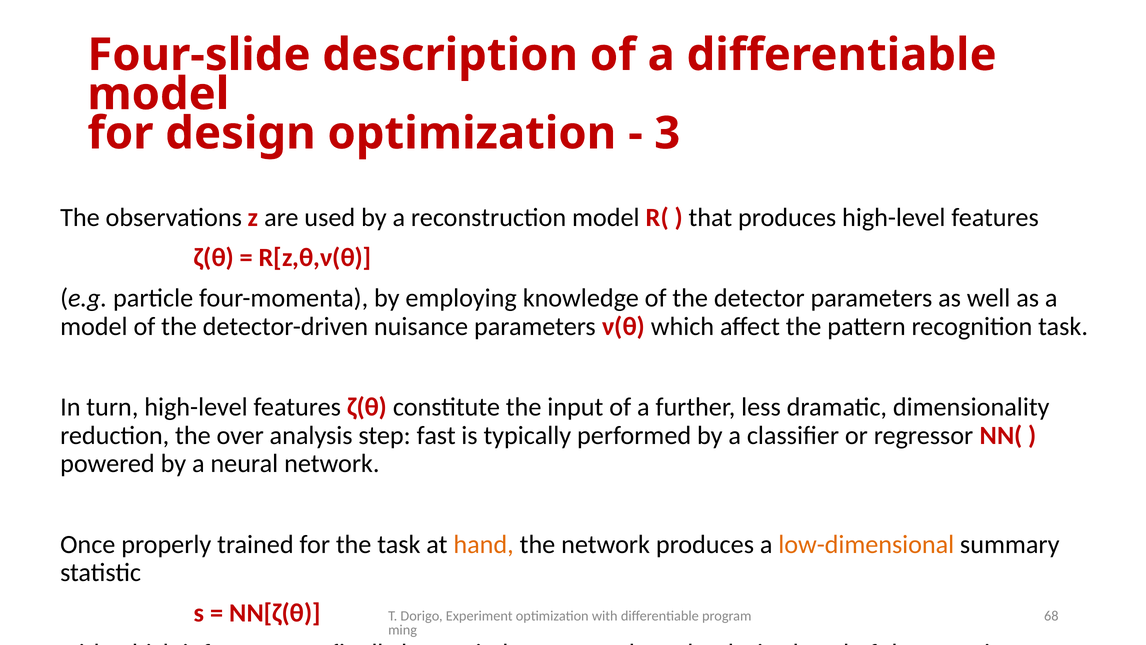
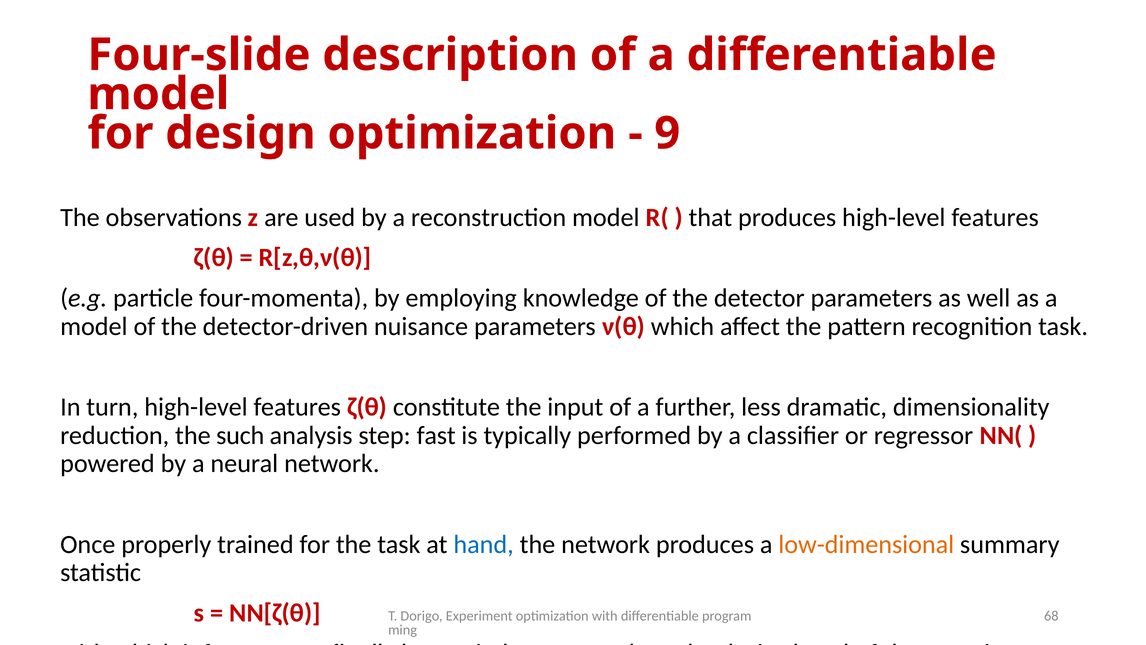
3: 3 -> 9
over: over -> such
hand colour: orange -> blue
